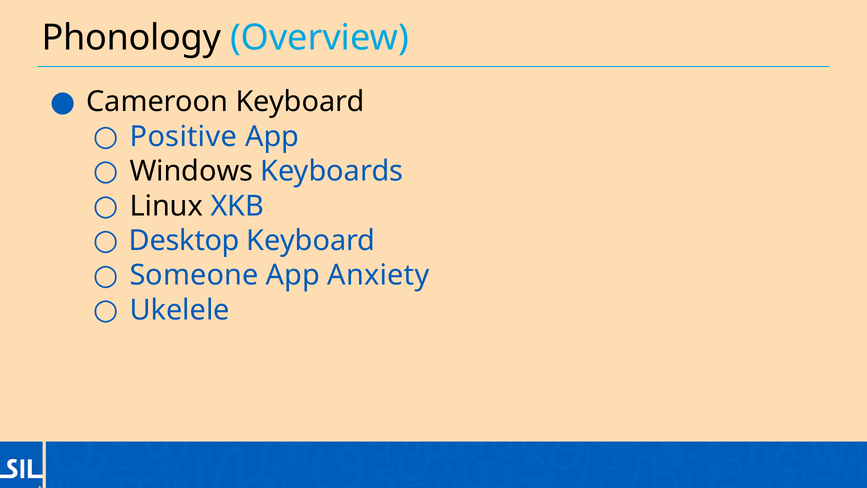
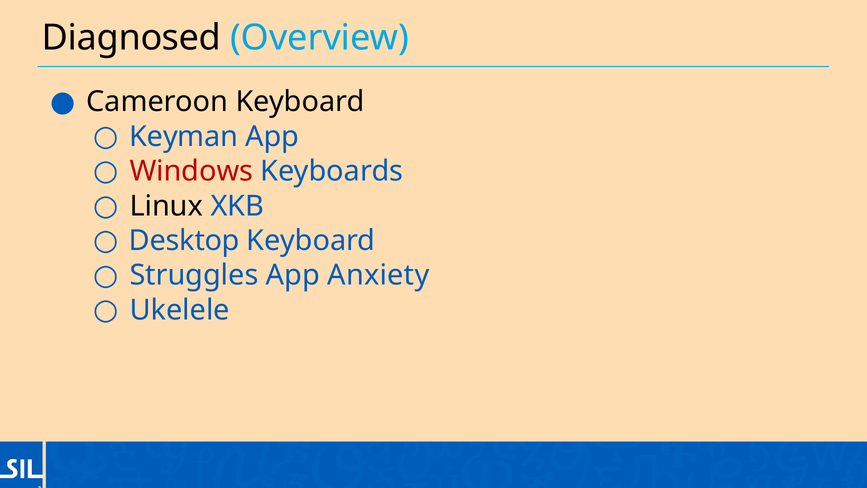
Phonology: Phonology -> Diagnosed
Positive: Positive -> Keyman
Windows colour: black -> red
Someone: Someone -> Struggles
